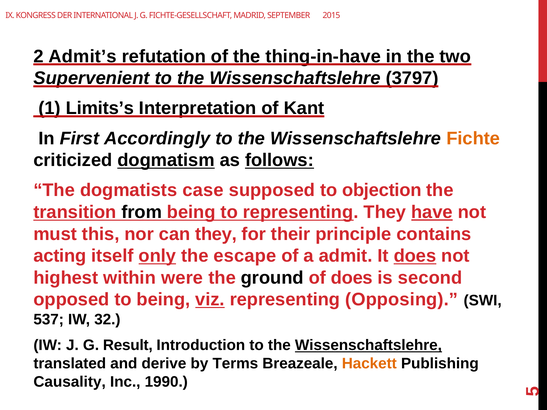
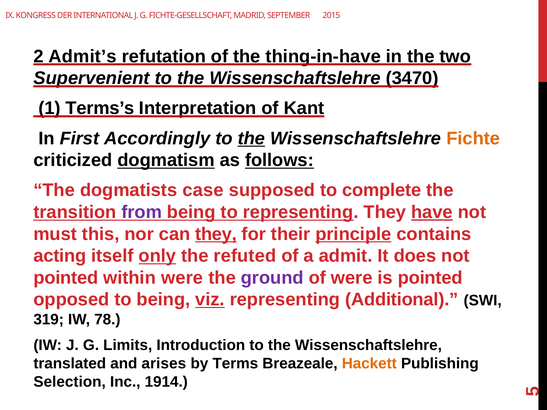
3797: 3797 -> 3470
Limits’s: Limits’s -> Terms’s
the at (251, 138) underline: none -> present
objection: objection -> complete
from colour: black -> purple
they at (216, 234) underline: none -> present
principle underline: none -> present
escape: escape -> refuted
does at (415, 256) underline: present -> none
highest at (66, 278): highest -> pointed
ground colour: black -> purple
of does: does -> were
is second: second -> pointed
Opposing: Opposing -> Additional
537: 537 -> 319
32: 32 -> 78
Result: Result -> Limits
Wissenschaftslehre at (368, 345) underline: present -> none
derive: derive -> arises
Causality: Causality -> Selection
1990: 1990 -> 1914
